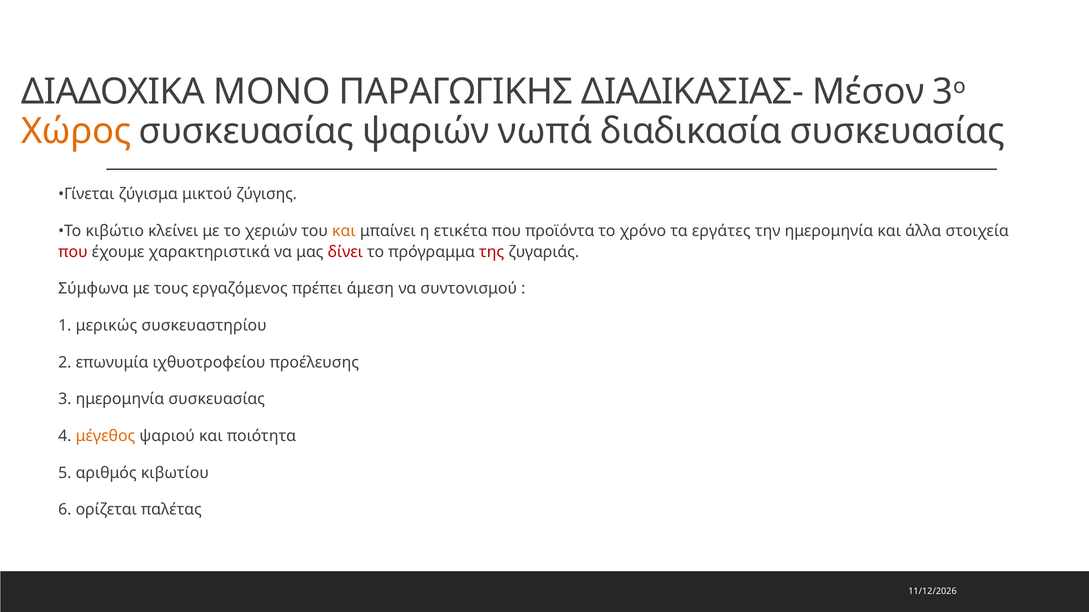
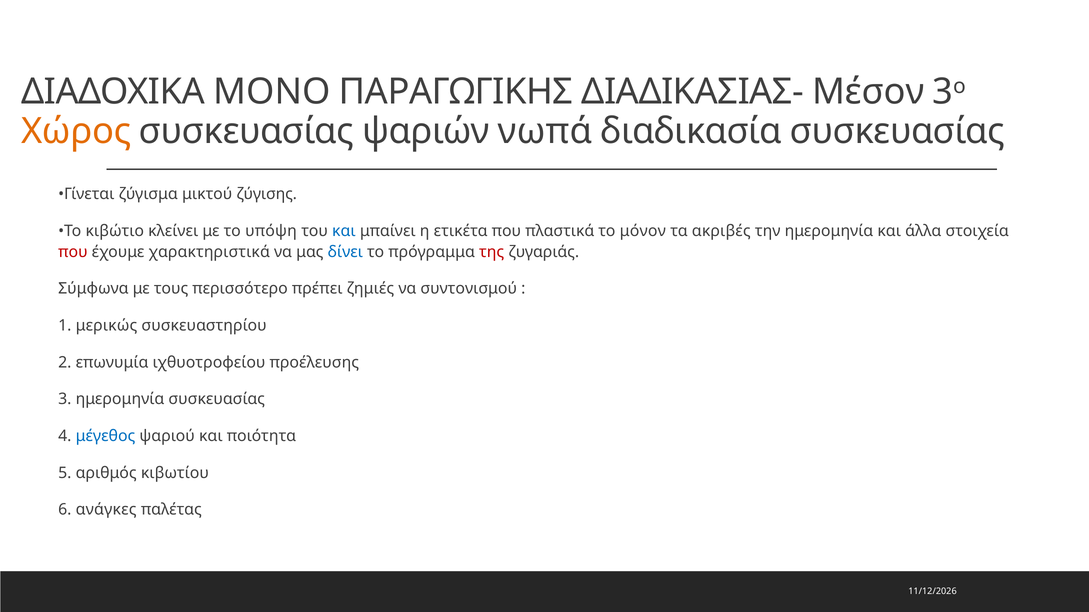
χεριών: χεριών -> υπόψη
και at (344, 231) colour: orange -> blue
προϊόντα: προϊόντα -> πλαστικά
χρόνο: χρόνο -> μόνον
εργάτες: εργάτες -> ακριβές
δίνει colour: red -> blue
εργαζόμενος: εργαζόμενος -> περισσότερο
άμεση: άμεση -> ζημιές
μέγεθος colour: orange -> blue
ορίζεται: ορίζεται -> ανάγκες
